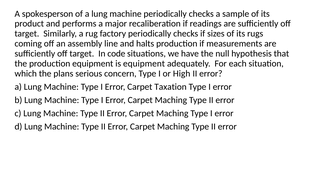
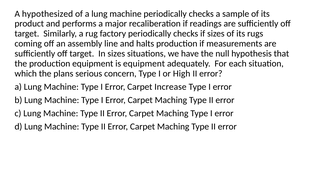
spokesperson: spokesperson -> hypothesized
In code: code -> sizes
Taxation: Taxation -> Increase
